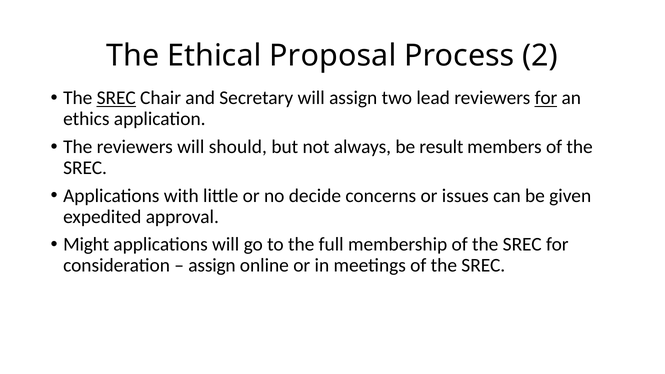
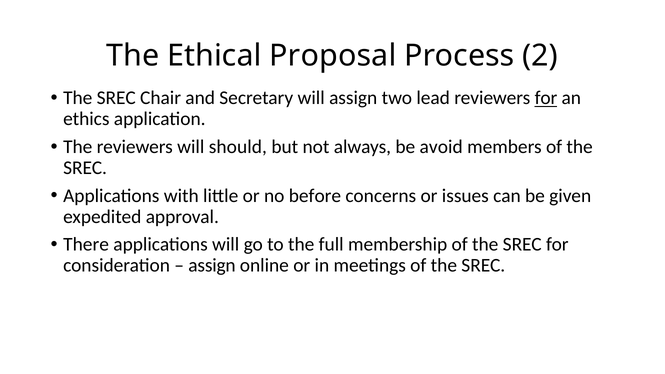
SREC at (116, 98) underline: present -> none
result: result -> avoid
decide: decide -> before
Might: Might -> There
